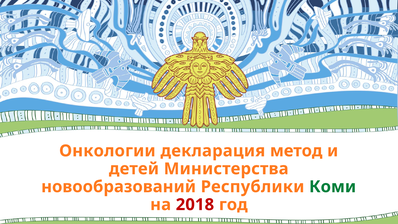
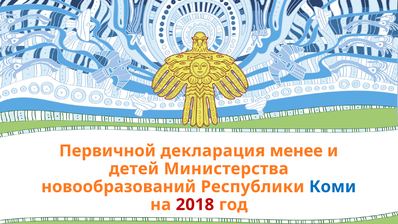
Онкологии: Онкологии -> Первичной
метод: метод -> менее
Коми colour: green -> blue
